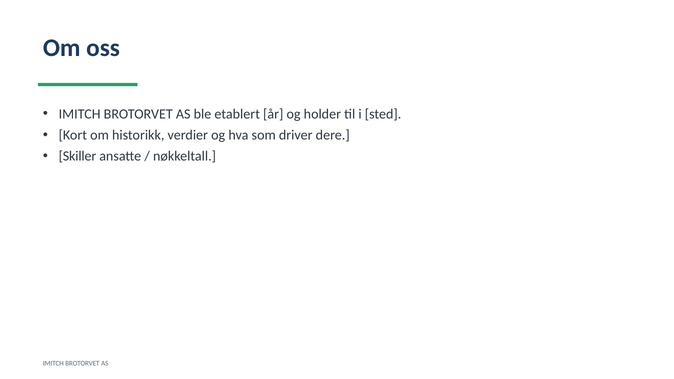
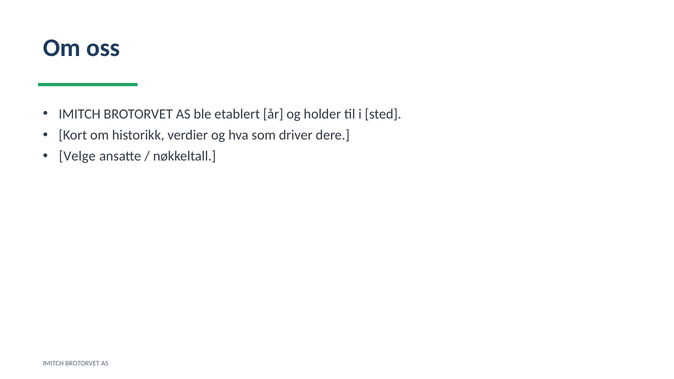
Skiller: Skiller -> Velge
